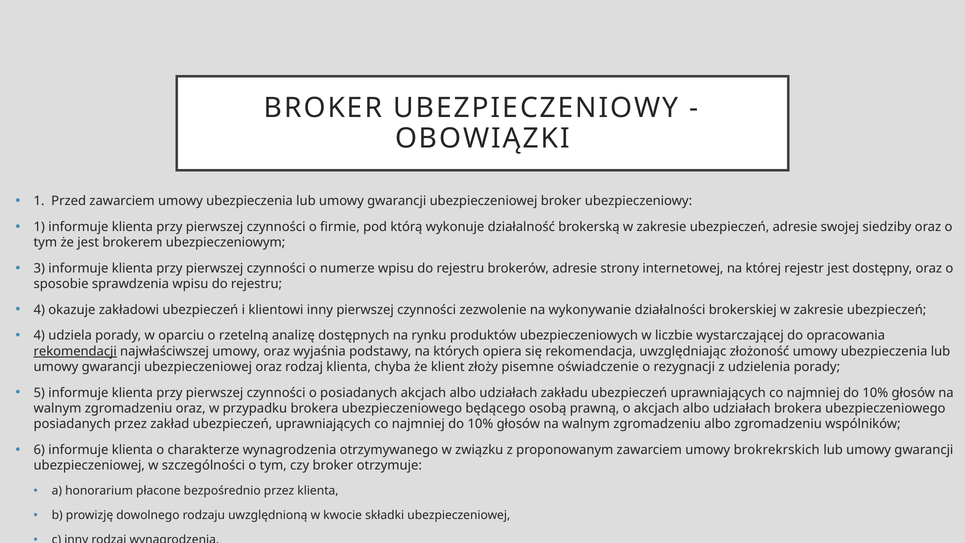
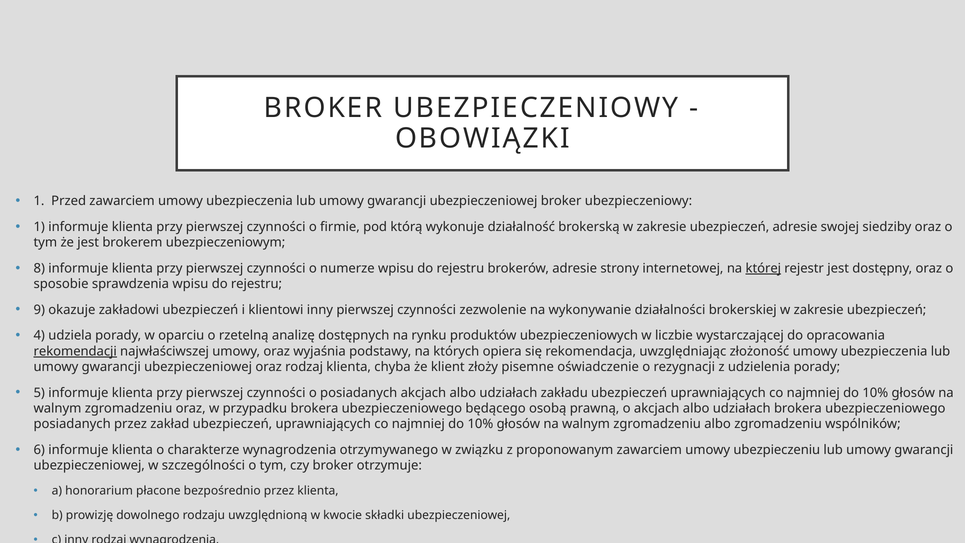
3 at (39, 268): 3 -> 8
której underline: none -> present
4 at (39, 310): 4 -> 9
brokrekrskich: brokrekrskich -> ubezpieczeniu
